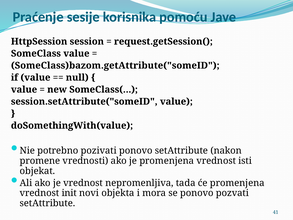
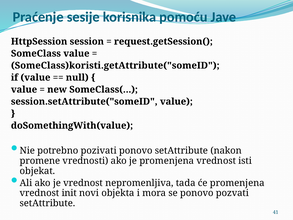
SomeClass)bazom.getAttribute("someID: SomeClass)bazom.getAttribute("someID -> SomeClass)koristi.getAttribute("someID
